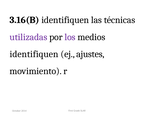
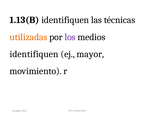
3.16(B: 3.16(B -> 1.13(B
utilizadas colour: purple -> orange
ajustes: ajustes -> mayor
